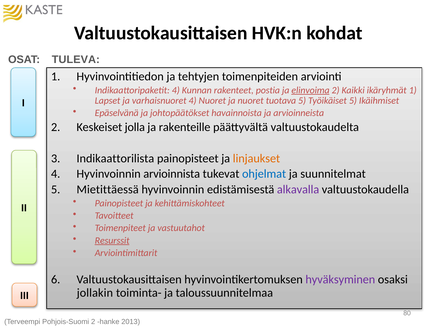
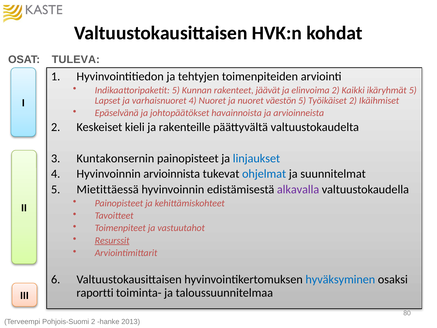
Indikaattoripaketit 4: 4 -> 5
postia: postia -> jäävät
elinvoima underline: present -> none
ikäryhmät 1: 1 -> 5
tuotava: tuotava -> väestön
Työikäiset 5: 5 -> 2
jolla: jolla -> kieli
Indikaattorilista: Indikaattorilista -> Kuntakonsernin
linjaukset colour: orange -> blue
hyväksyminen colour: purple -> blue
jollakin: jollakin -> raportti
